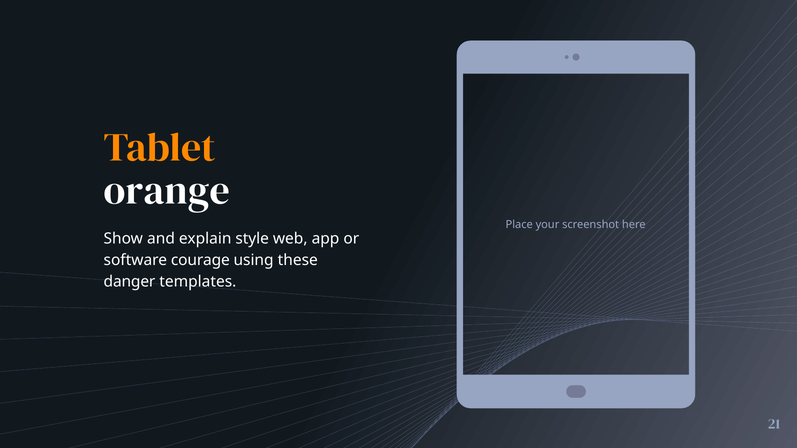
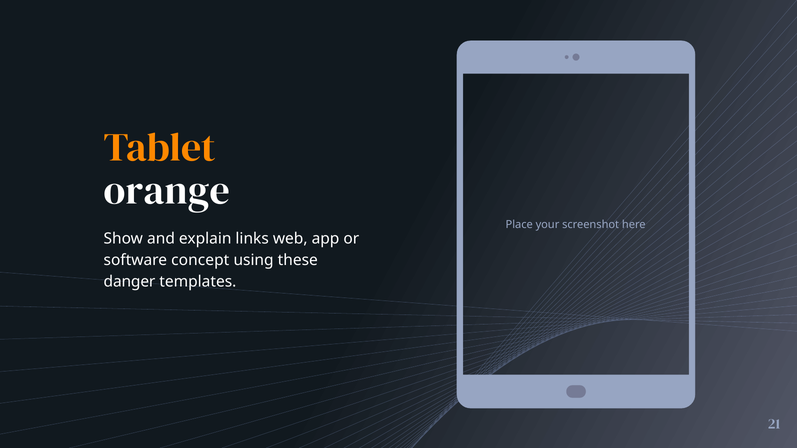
style: style -> links
courage: courage -> concept
